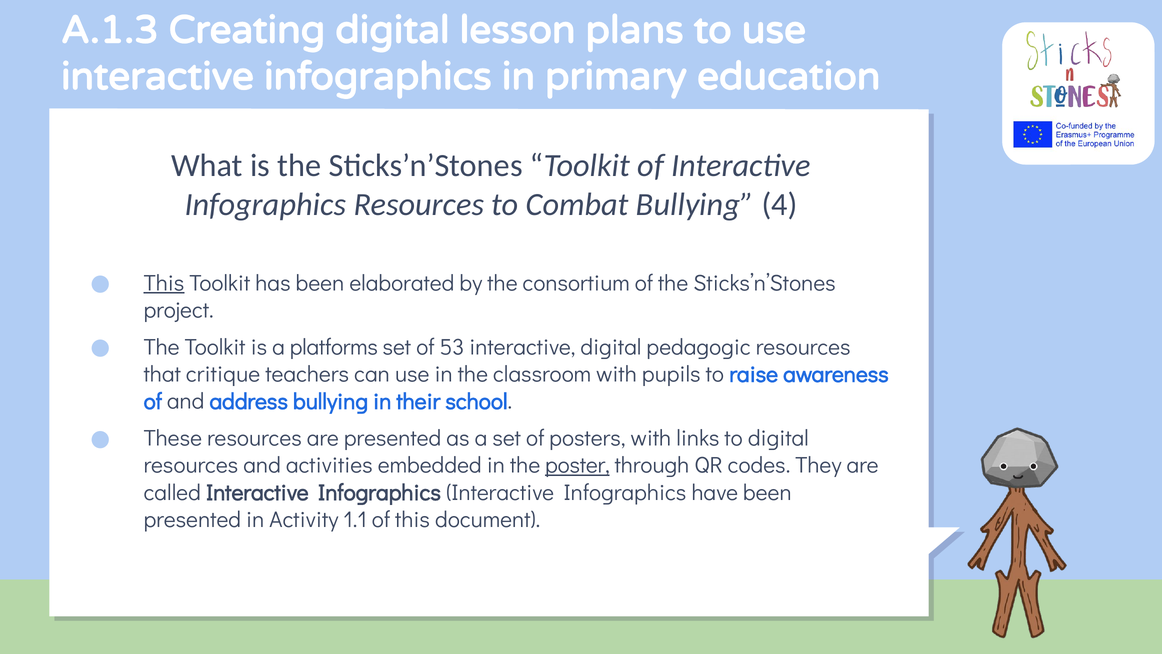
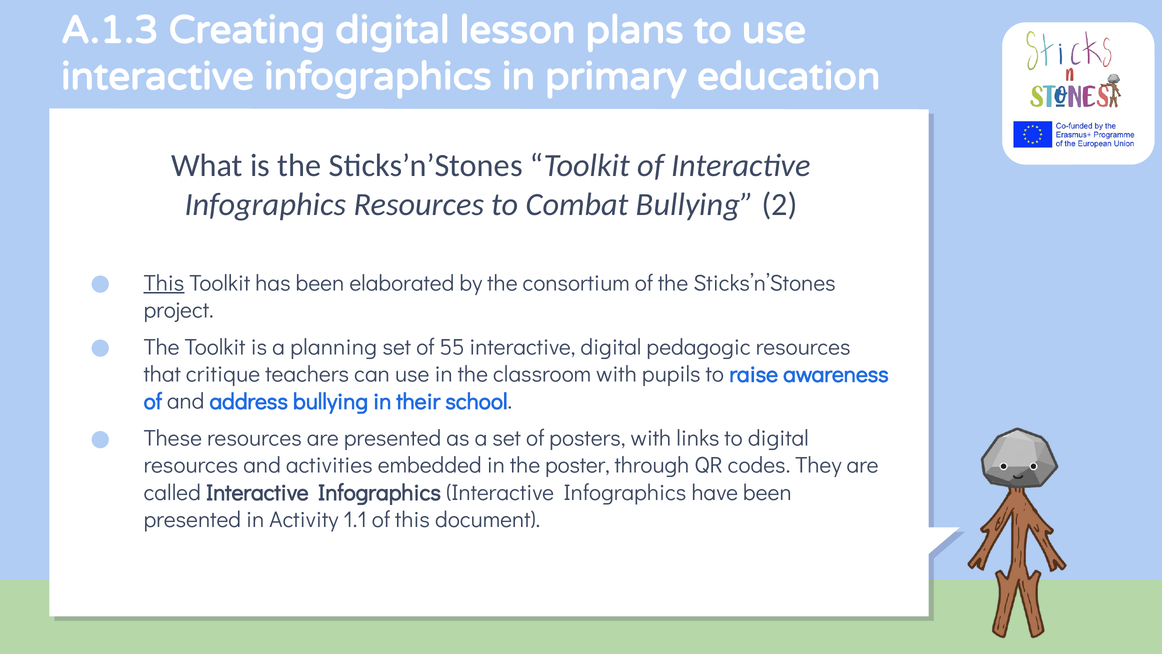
4: 4 -> 2
platforms: platforms -> planning
53: 53 -> 55
poster underline: present -> none
